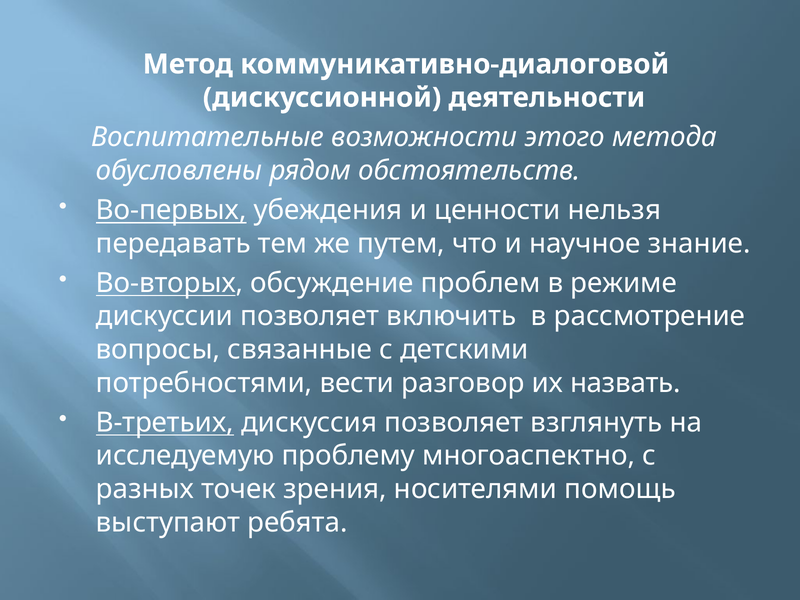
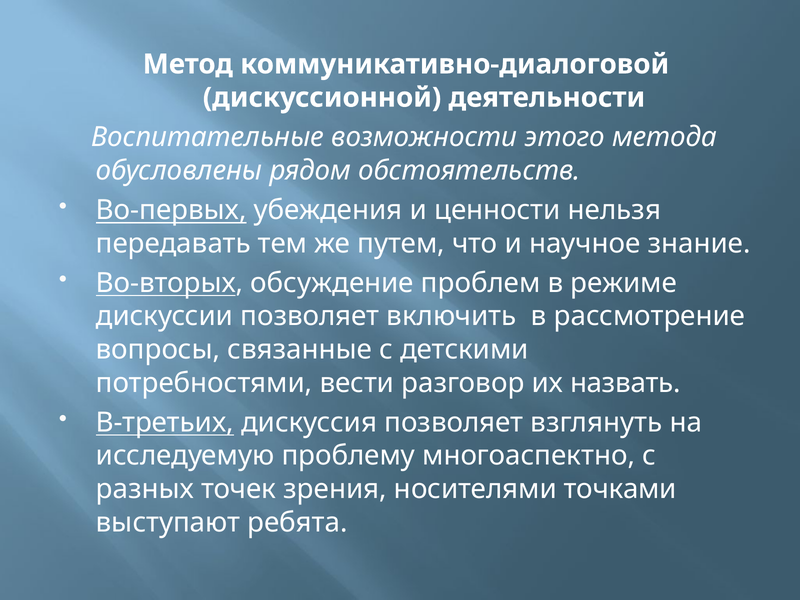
помощь: помощь -> точками
